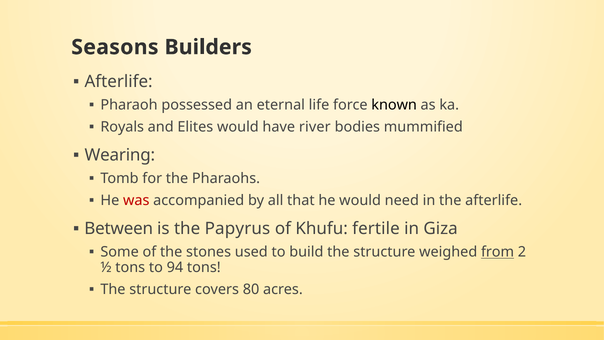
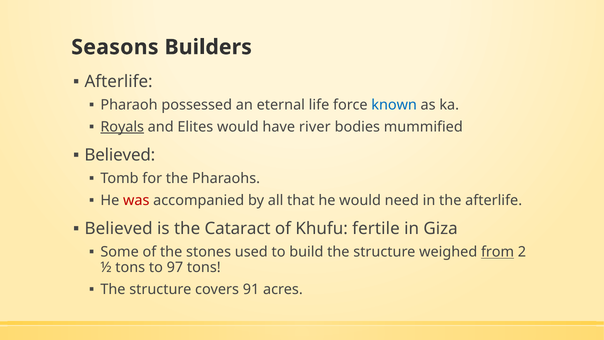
known colour: black -> blue
Royals underline: none -> present
Wearing at (120, 155): Wearing -> Believed
Between at (119, 229): Between -> Believed
Papyrus: Papyrus -> Cataract
94: 94 -> 97
80: 80 -> 91
